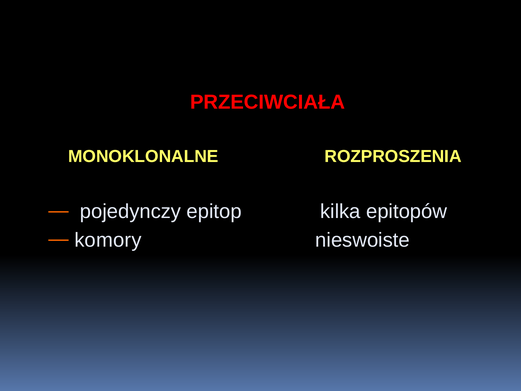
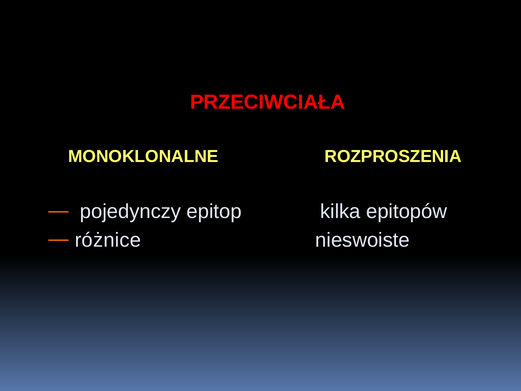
komory: komory -> różnice
